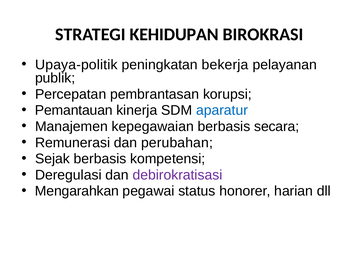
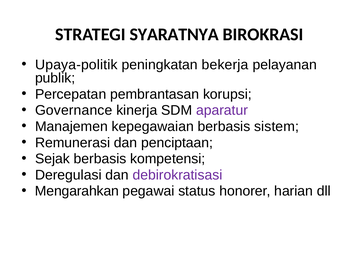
KEHIDUPAN: KEHIDUPAN -> SYARATNYA
Pemantauan: Pemantauan -> Governance
aparatur colour: blue -> purple
secara: secara -> sistem
perubahan: perubahan -> penciptaan
